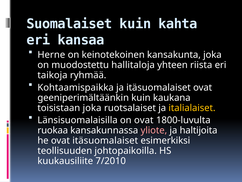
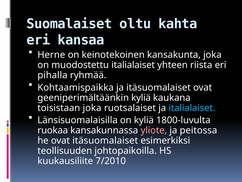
Suomalaiset kuin: kuin -> oltu
muodostettu hallitaloja: hallitaloja -> italialaiset
taikoja: taikoja -> pihalla
geeniperimältäänkin kuin: kuin -> kyliä
italialaiset at (192, 108) colour: yellow -> light blue
on ovat: ovat -> kyliä
haltijoita: haltijoita -> peitossa
